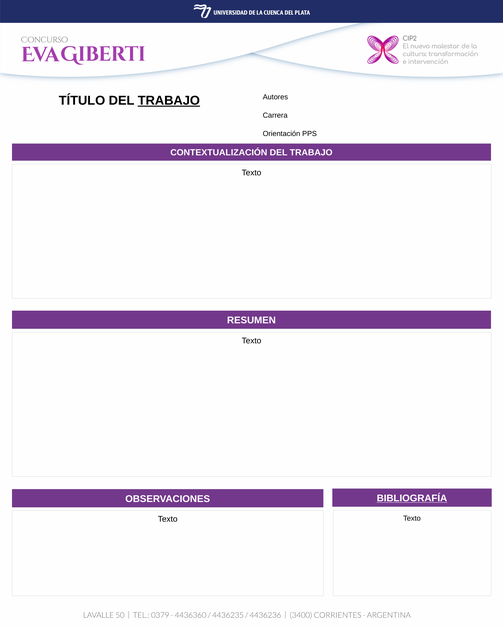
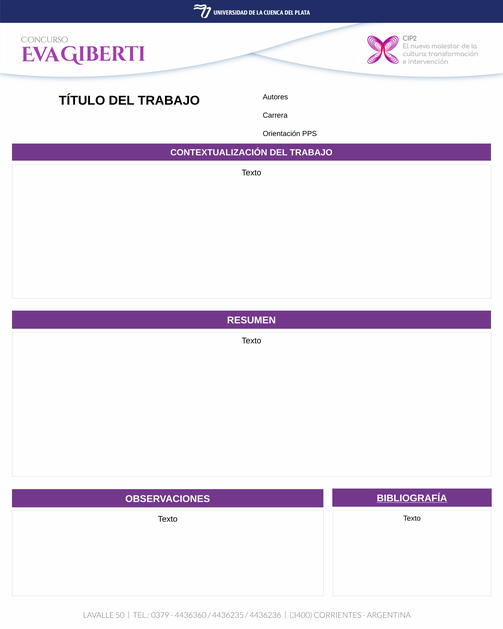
TRABAJO at (169, 101) underline: present -> none
